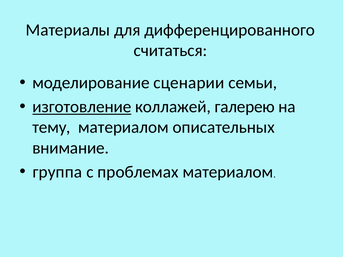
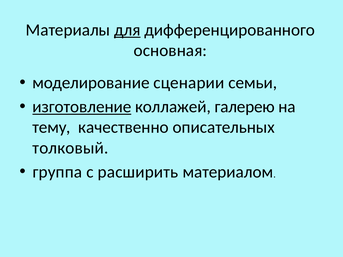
для underline: none -> present
считаться: считаться -> основная
тему материалом: материалом -> качественно
внимание: внимание -> толковый
проблемах: проблемах -> расширить
